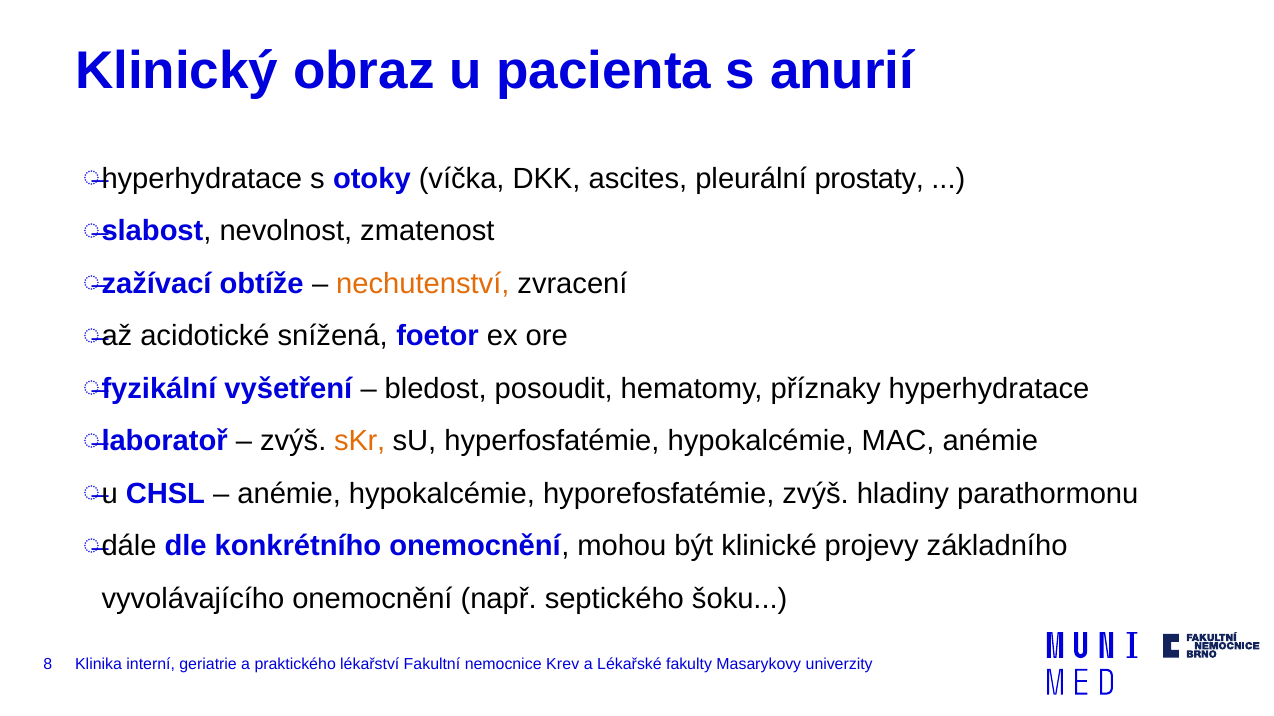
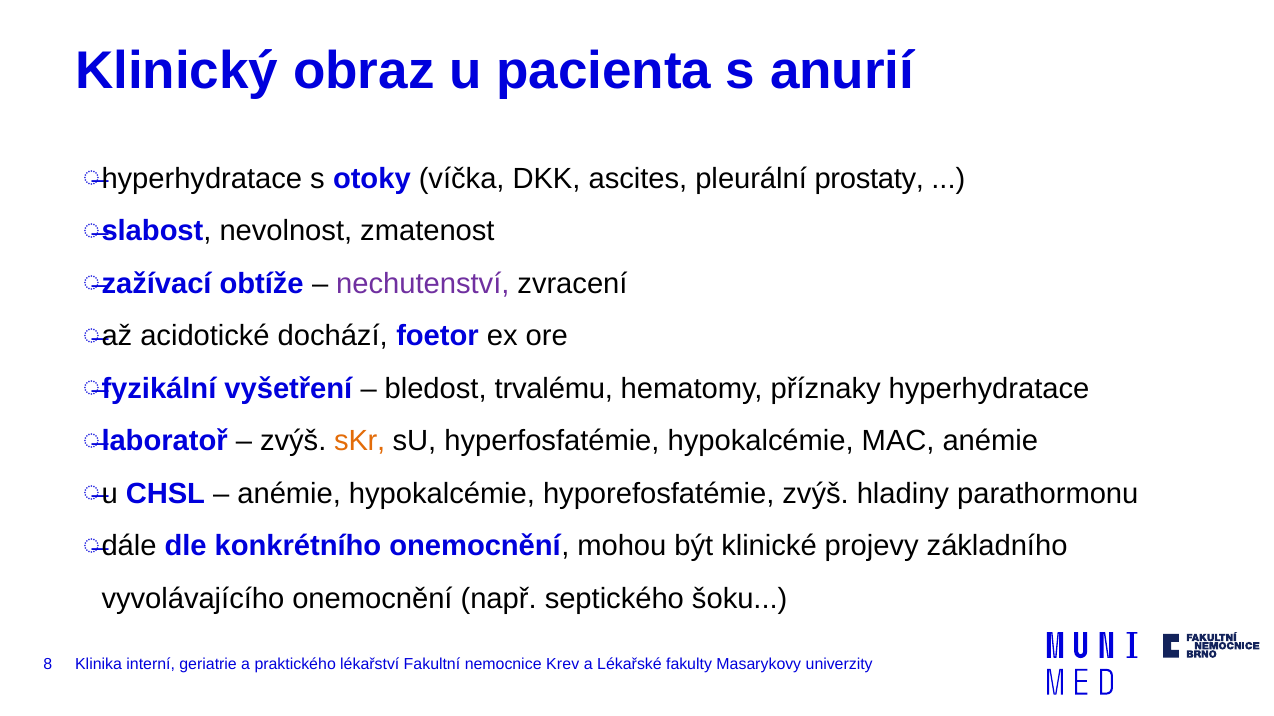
nechutenství colour: orange -> purple
snížená: snížená -> dochází
posoudit: posoudit -> trvalému
